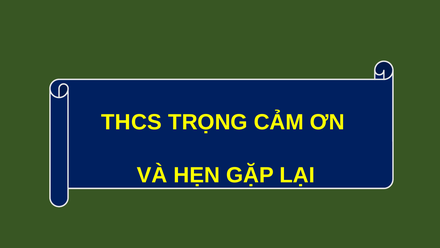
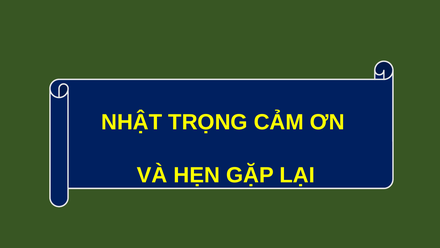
THCS: THCS -> NHẬT
